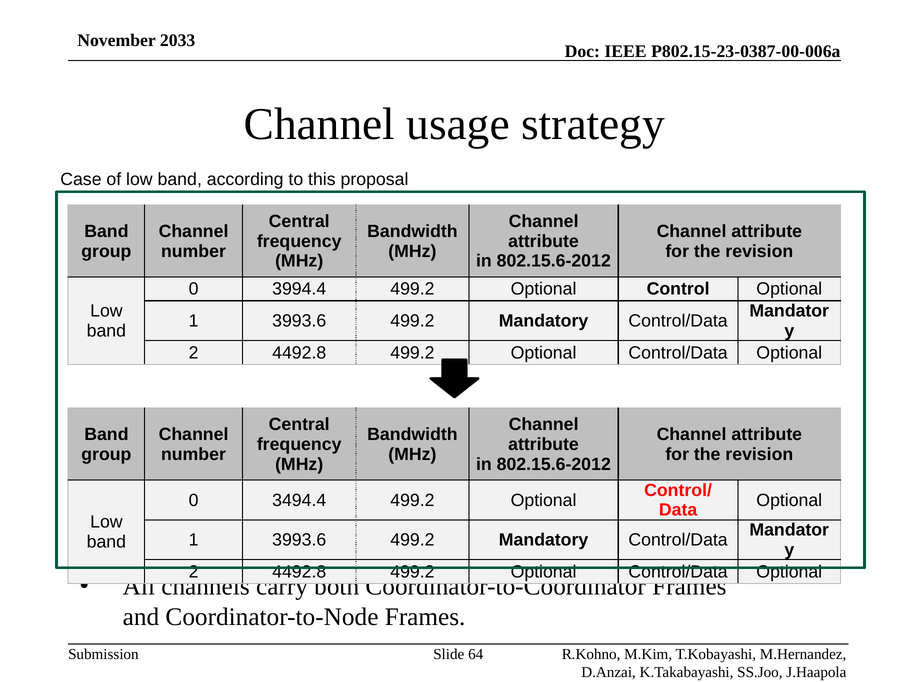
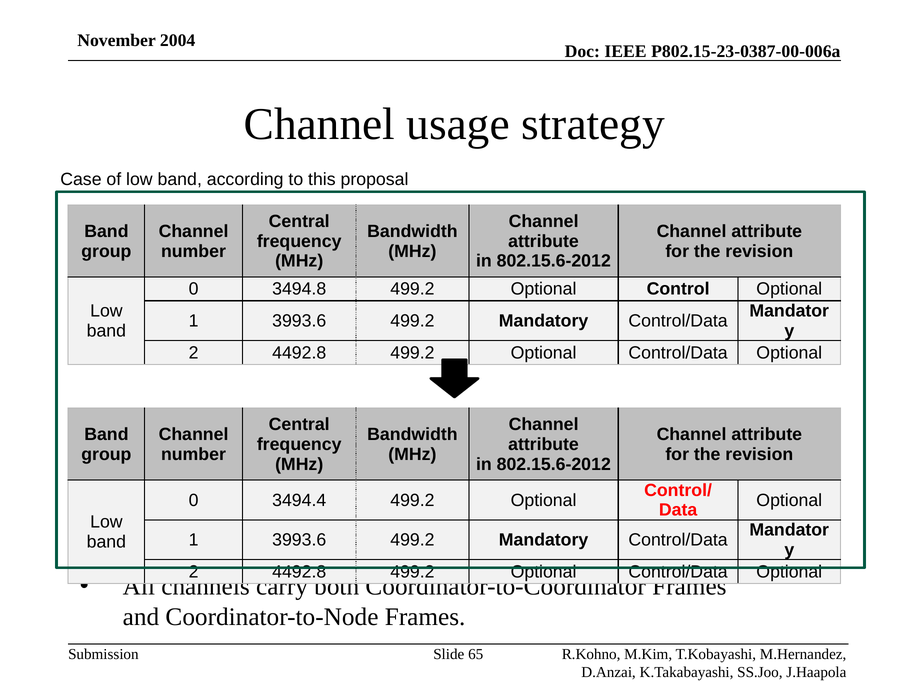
2033: 2033 -> 2004
3994.4: 3994.4 -> 3494.8
64: 64 -> 65
